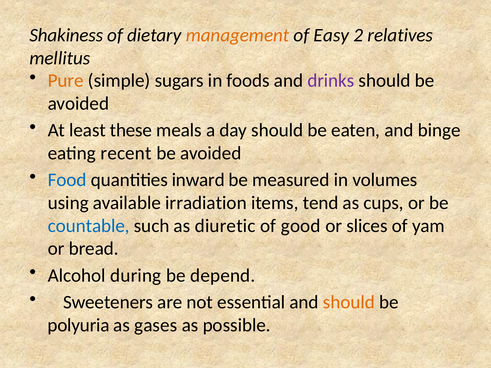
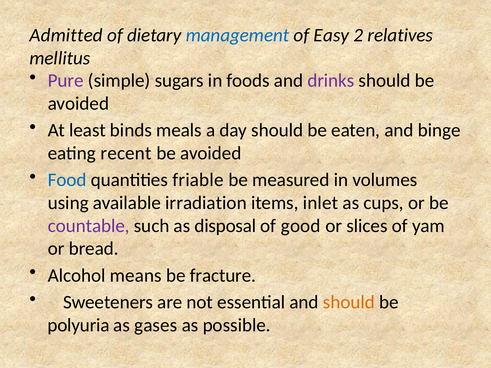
Shakiness: Shakiness -> Admitted
management colour: orange -> blue
Pure colour: orange -> purple
these: these -> binds
inward: inward -> friable
tend: tend -> inlet
countable colour: blue -> purple
diuretic: diuretic -> disposal
during: during -> means
depend: depend -> fracture
